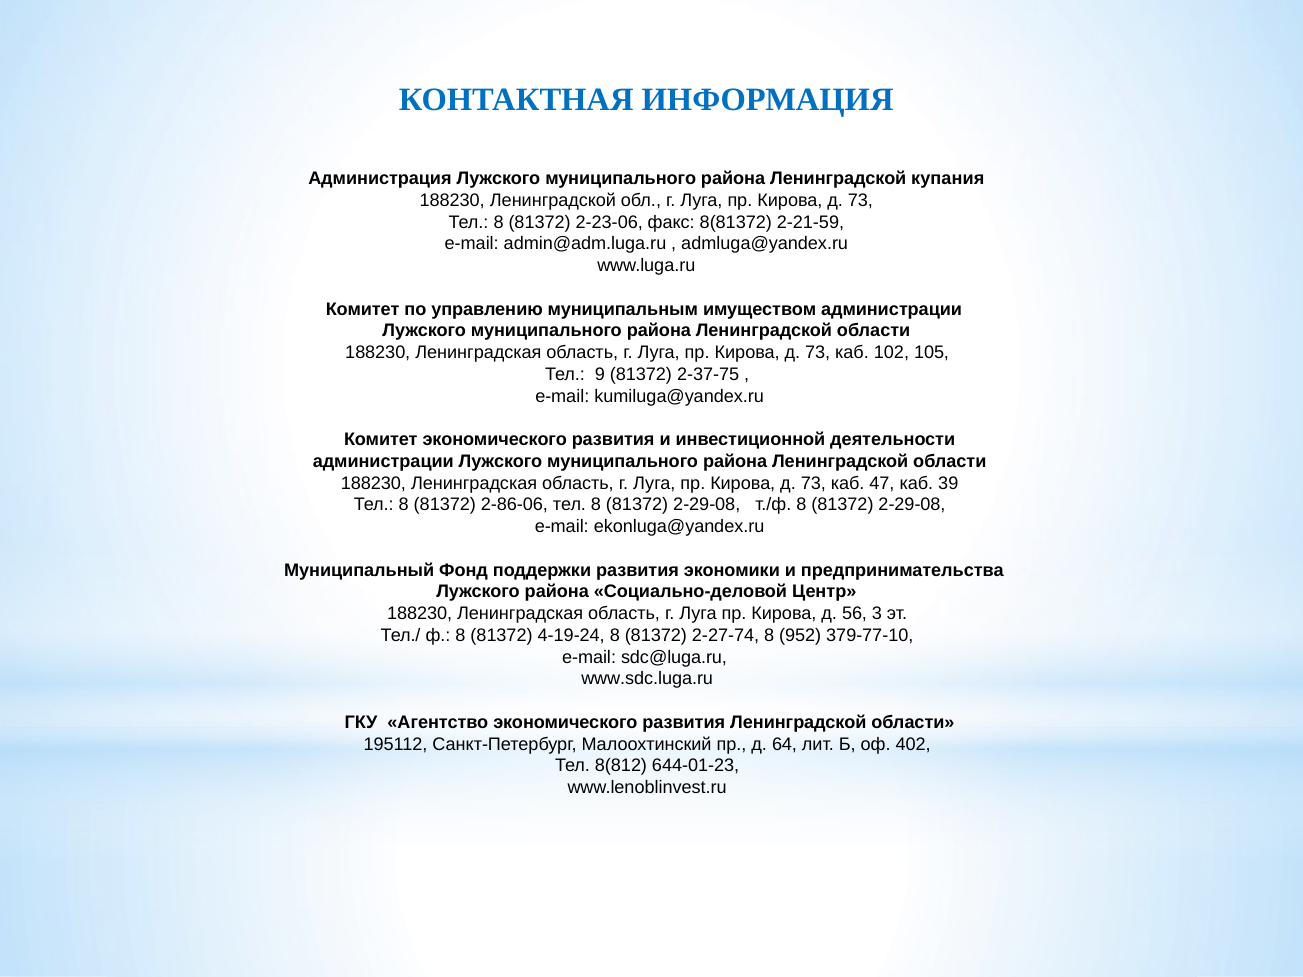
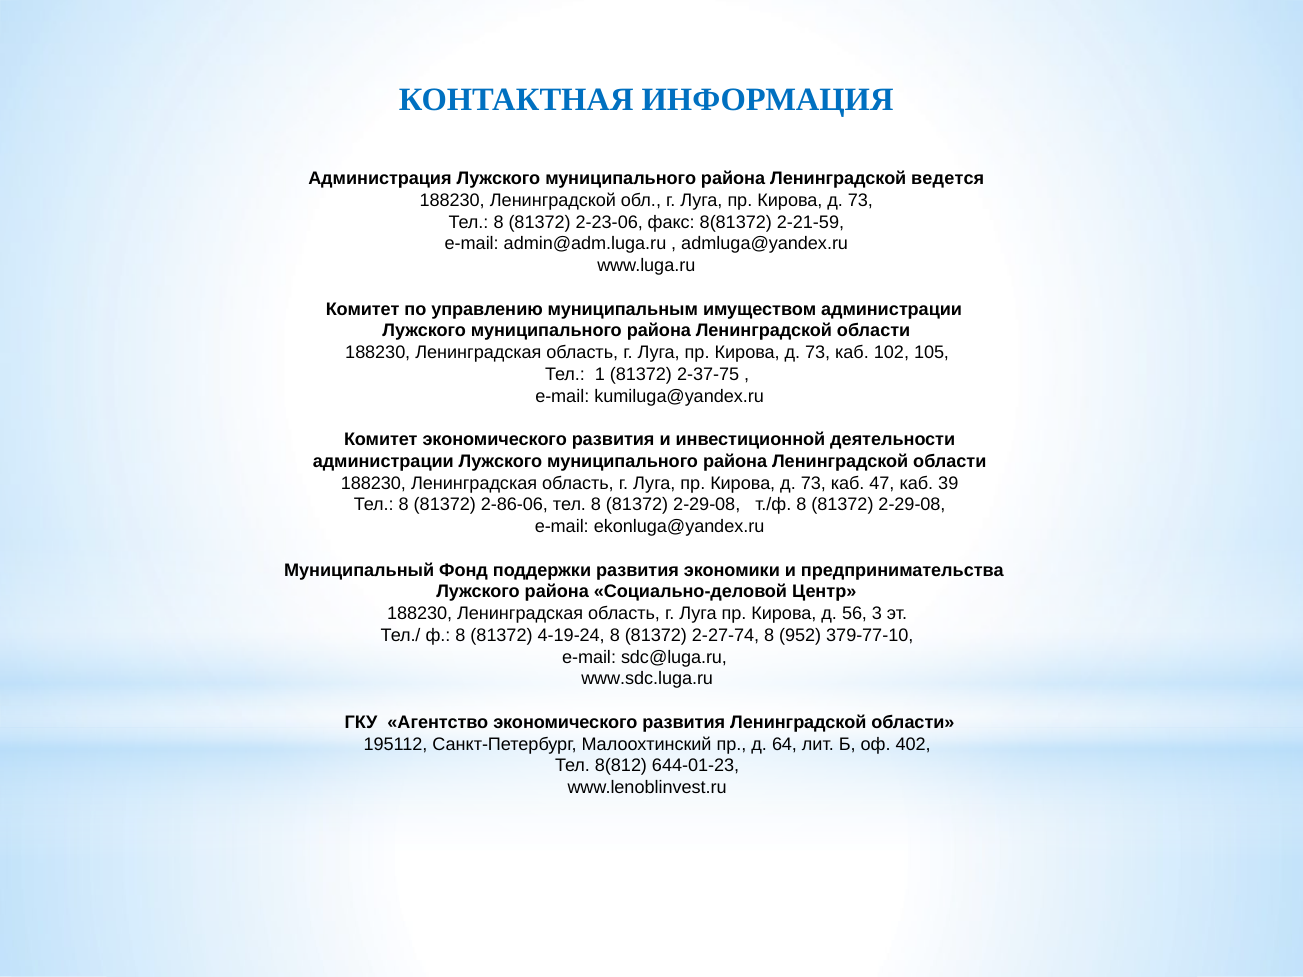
купания: купания -> ведется
9: 9 -> 1
